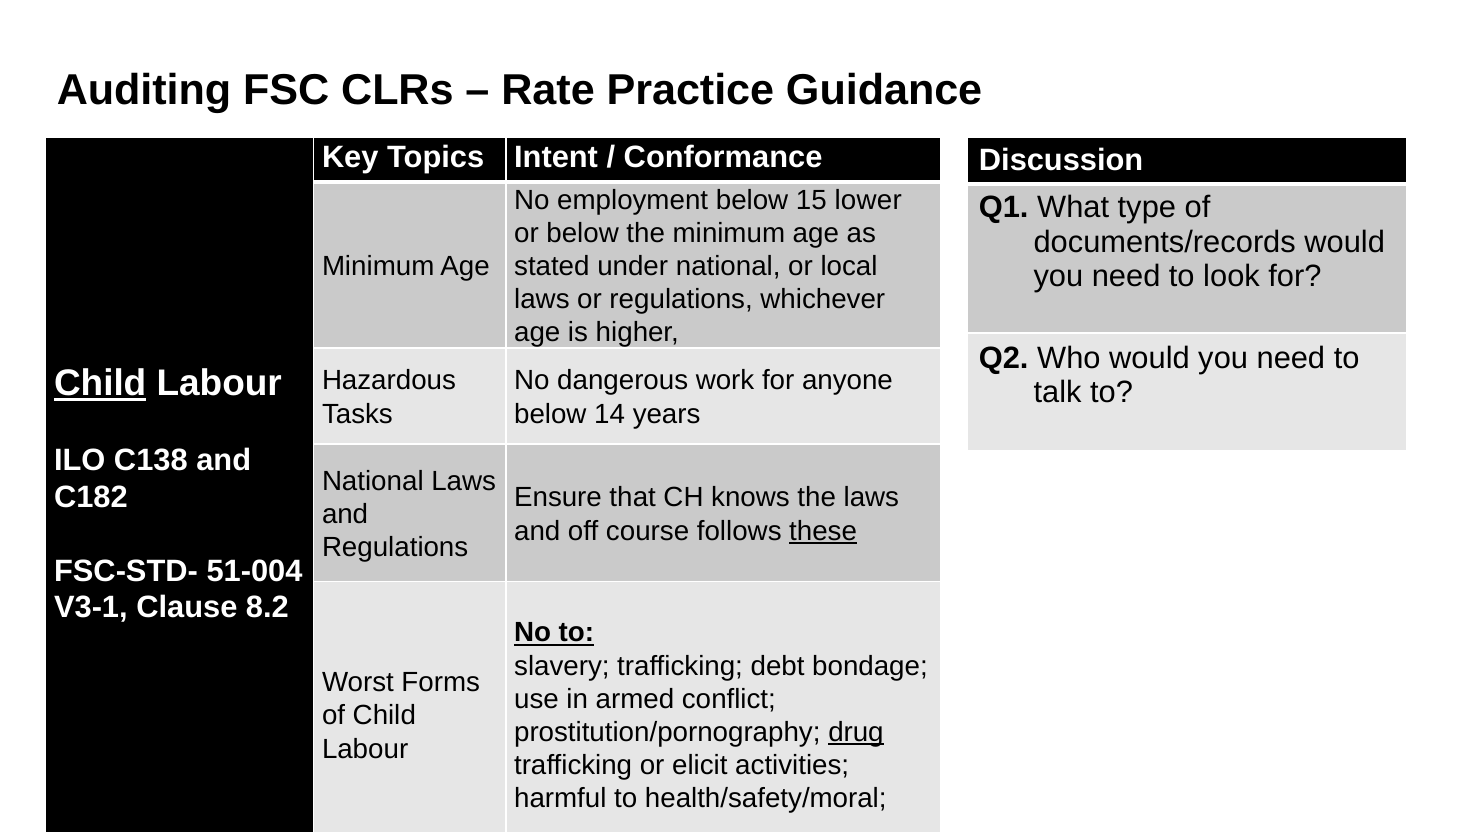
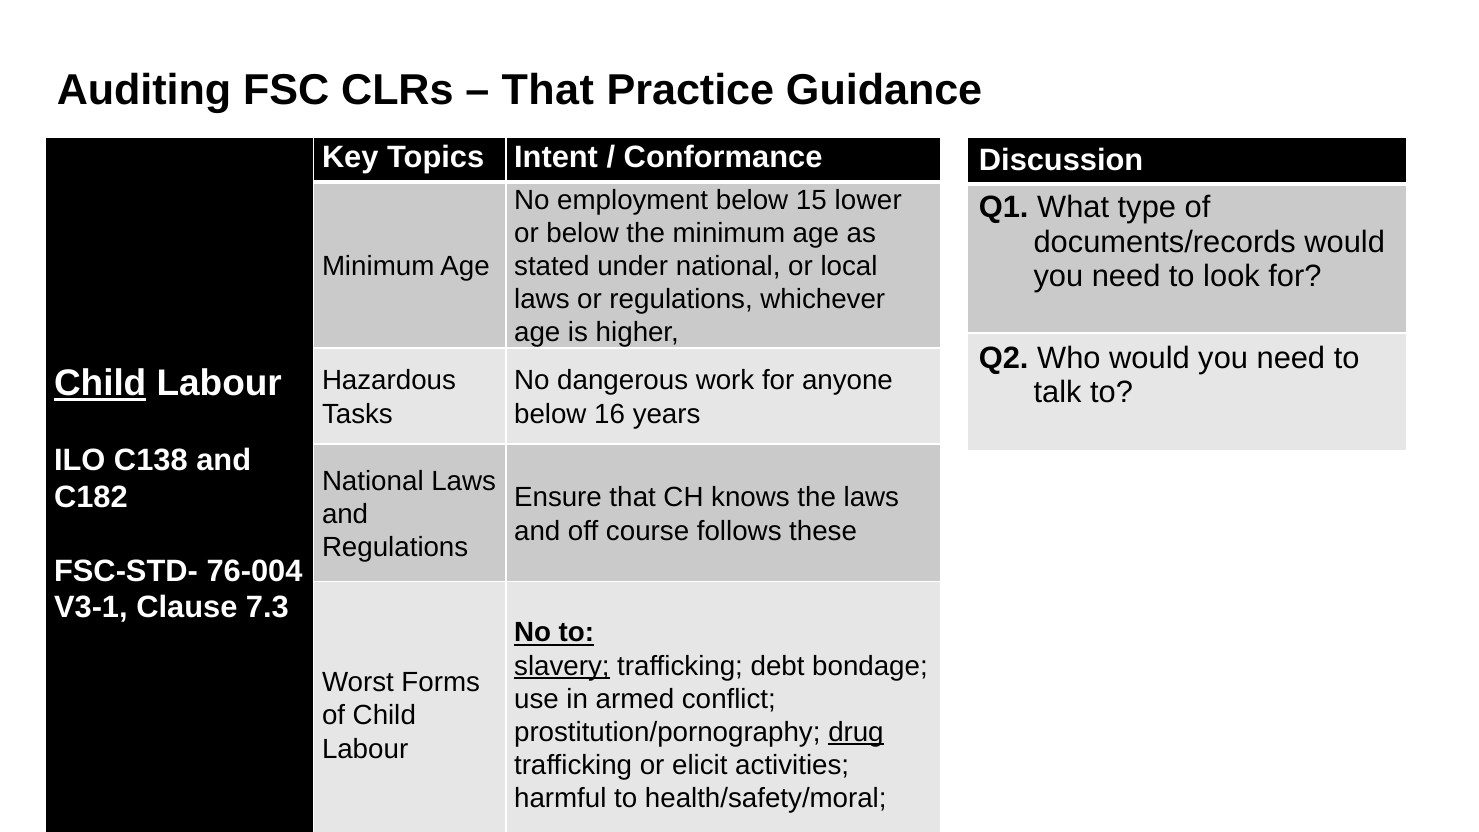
Rate at (548, 90): Rate -> That
14: 14 -> 16
these underline: present -> none
51-004: 51-004 -> 76-004
8.2: 8.2 -> 7.3
slavery underline: none -> present
